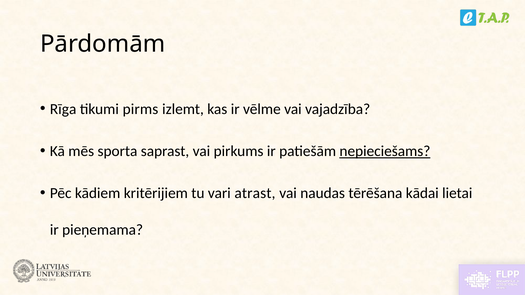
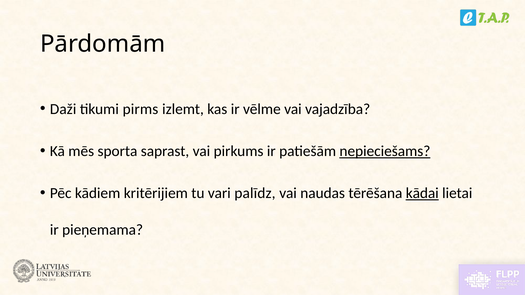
Rīga: Rīga -> Daži
atrast: atrast -> palīdz
kādai underline: none -> present
